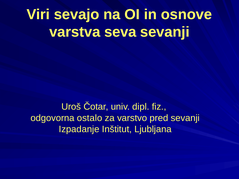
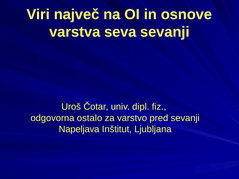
sevajo: sevajo -> največ
Izpadanje: Izpadanje -> Napeljava
